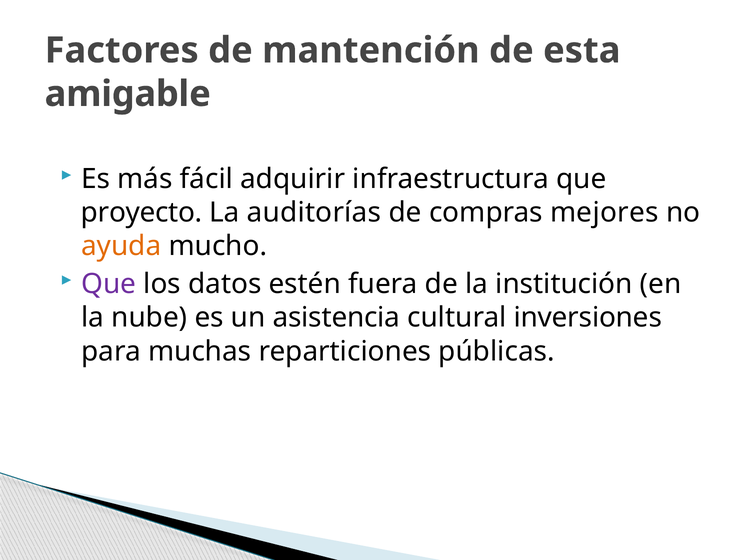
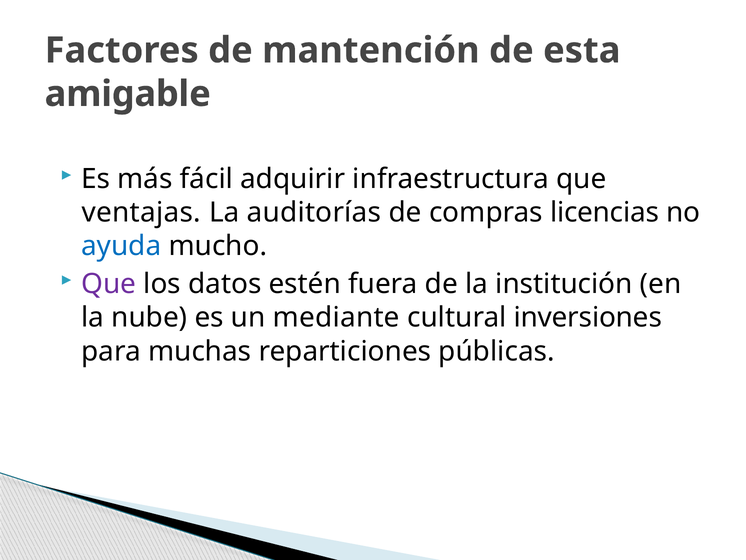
proyecto: proyecto -> ventajas
mejores: mejores -> licencias
ayuda colour: orange -> blue
asistencia: asistencia -> mediante
